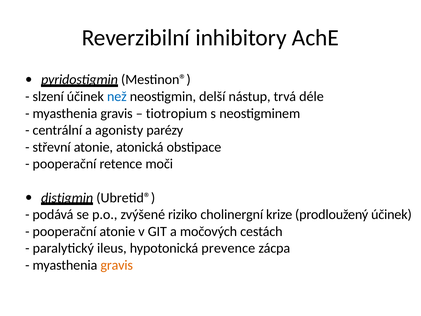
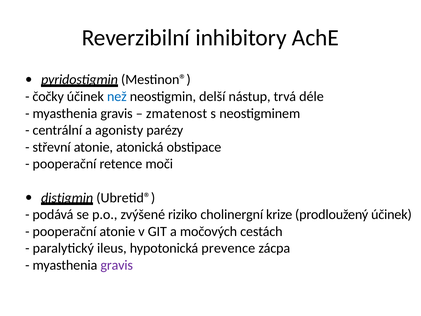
slzení: slzení -> čočky
tiotropium: tiotropium -> zmatenost
gravis at (117, 265) colour: orange -> purple
